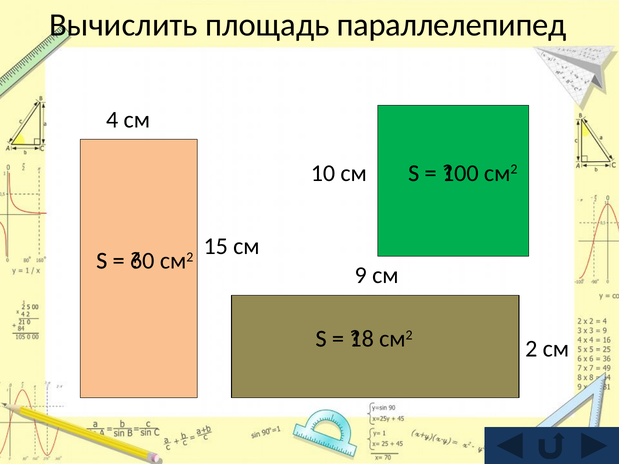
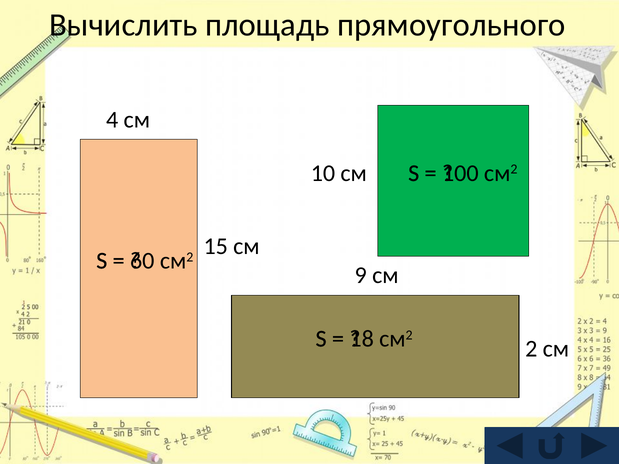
параллелепипед: параллелепипед -> прямоугольного
